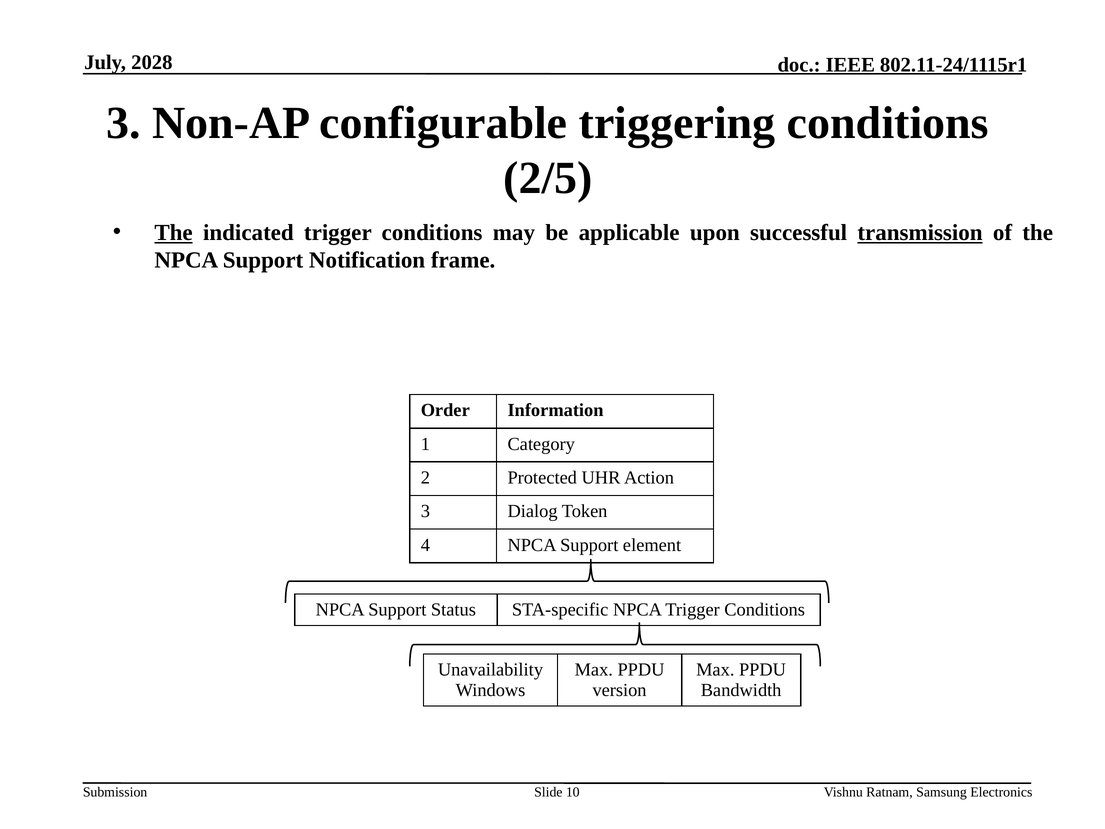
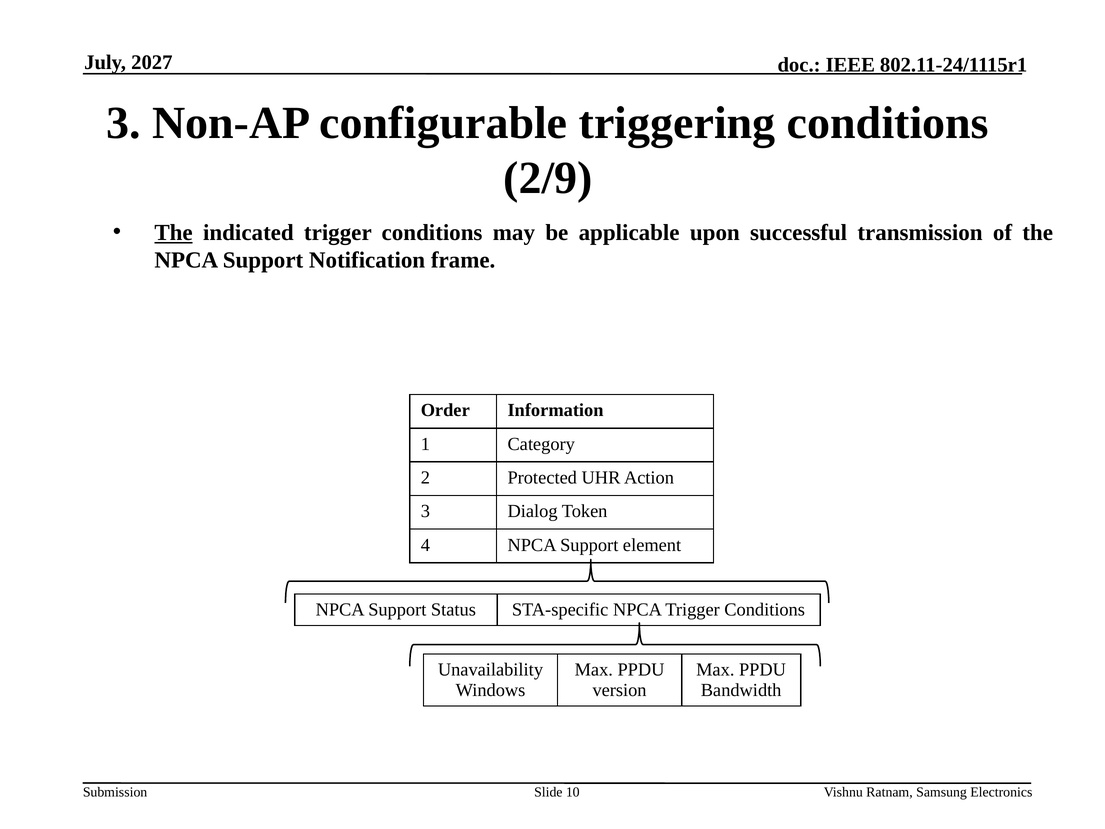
2028: 2028 -> 2027
2/5: 2/5 -> 2/9
transmission underline: present -> none
